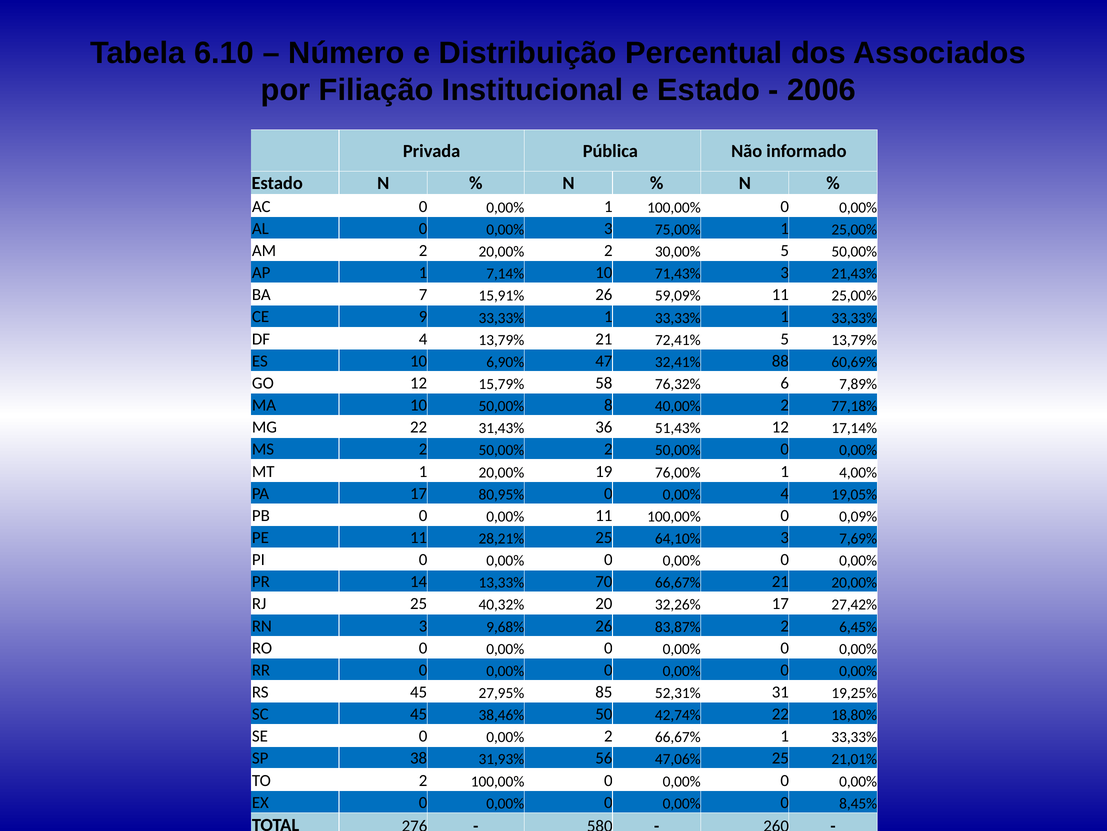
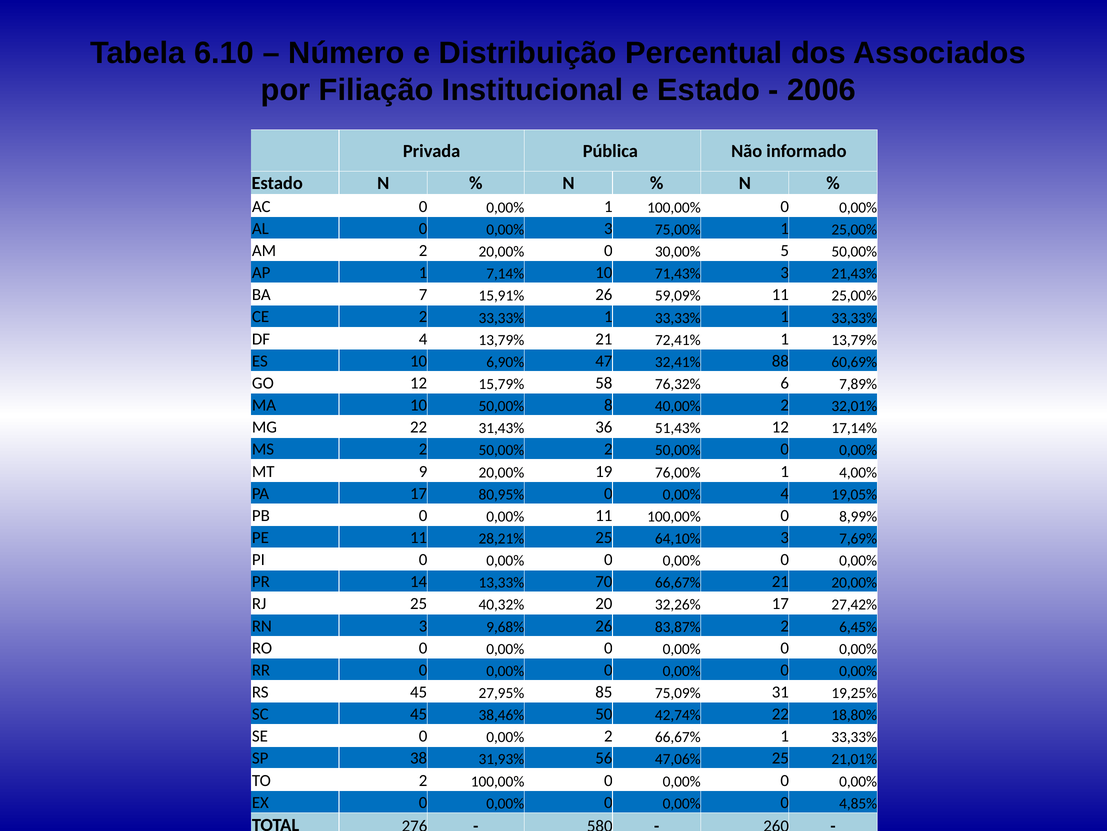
20,00% 2: 2 -> 0
CE 9: 9 -> 2
72,41% 5: 5 -> 1
77,18%: 77,18% -> 32,01%
MT 1: 1 -> 9
0,09%: 0,09% -> 8,99%
52,31%: 52,31% -> 75,09%
8,45%: 8,45% -> 4,85%
